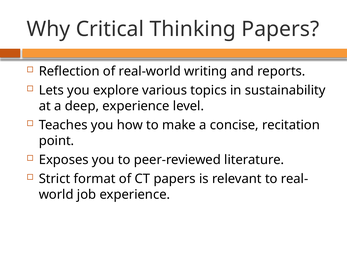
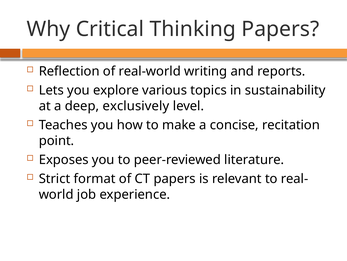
deep experience: experience -> exclusively
